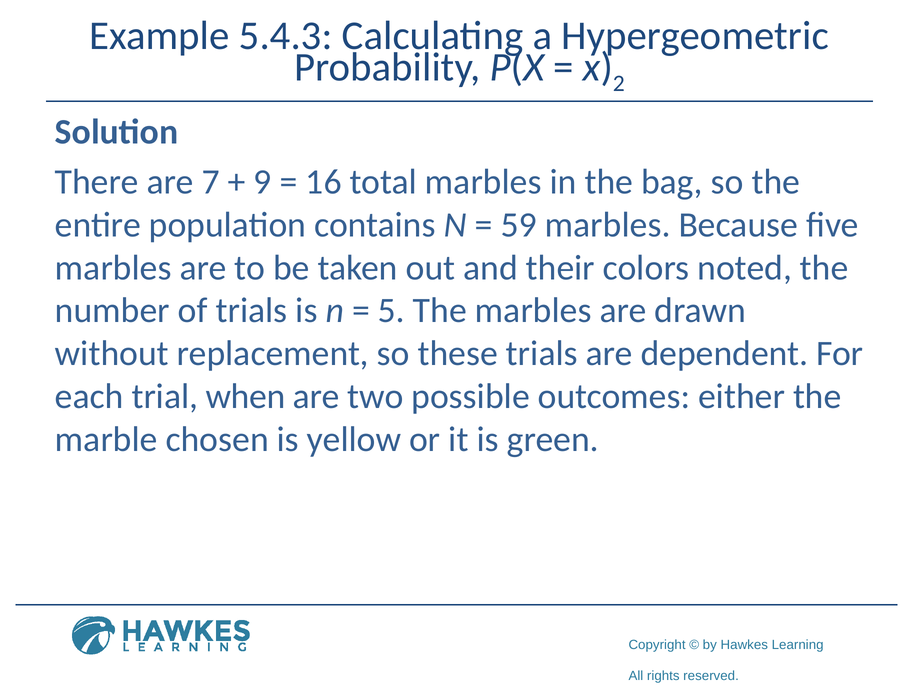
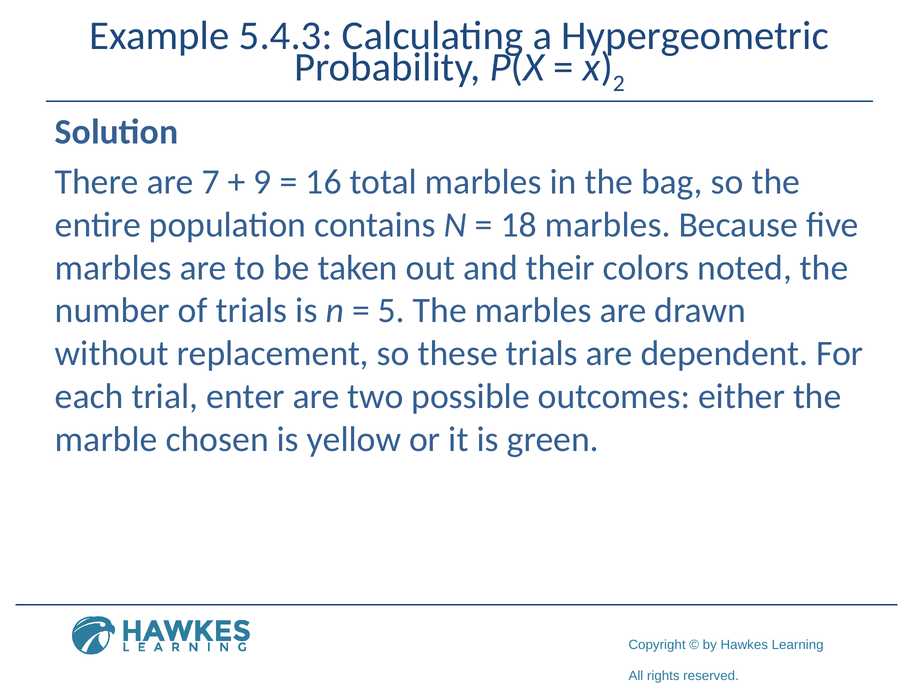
59: 59 -> 18
when: when -> enter
